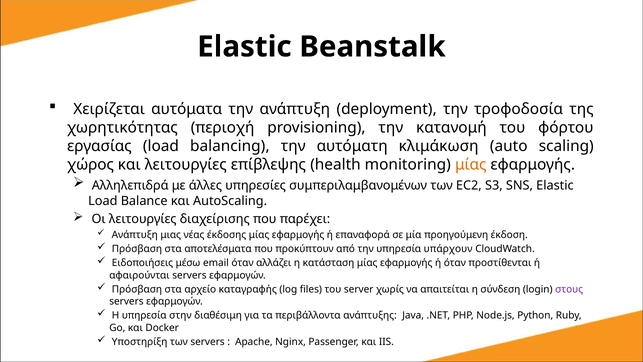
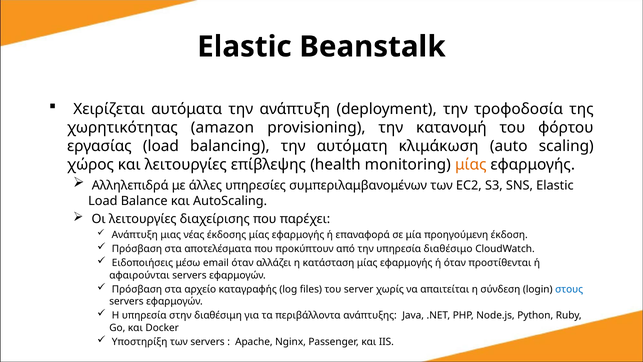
περιοχή: περιοχή -> amazon
υπάρχουν: υπάρχουν -> διαθέσιμο
στους colour: purple -> blue
